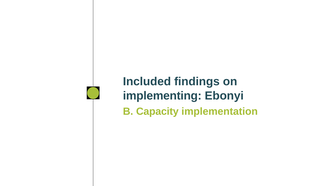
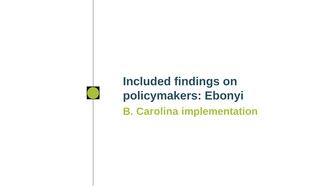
implementing: implementing -> policymakers
Capacity: Capacity -> Carolina
